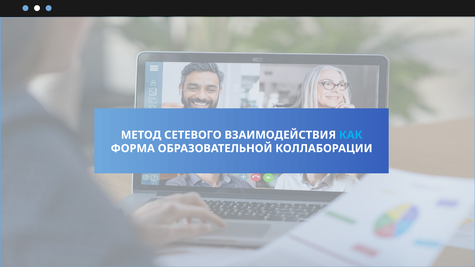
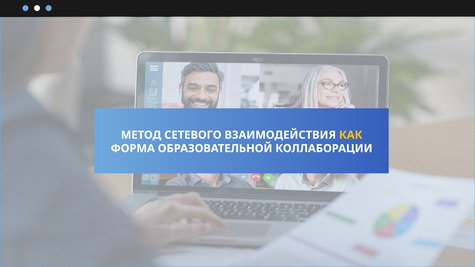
КАК colour: light blue -> yellow
